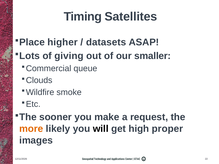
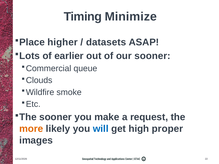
Satellites: Satellites -> Minimize
giving: giving -> earlier
our smaller: smaller -> sooner
will colour: black -> blue
